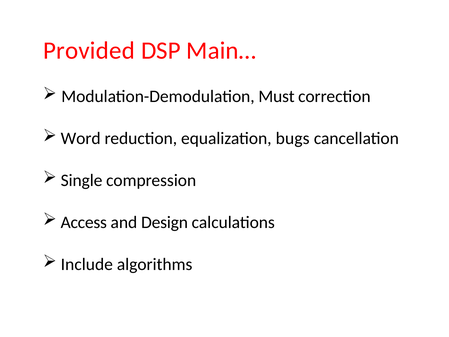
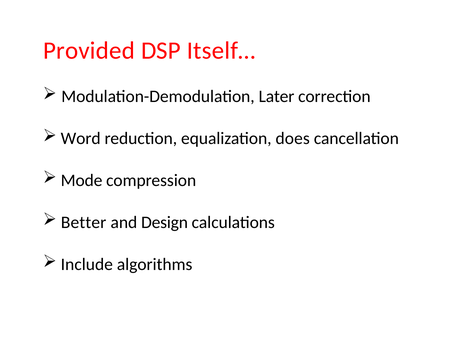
Main…: Main… -> Itself…
Must: Must -> Later
bugs: bugs -> does
Single: Single -> Mode
Access: Access -> Better
